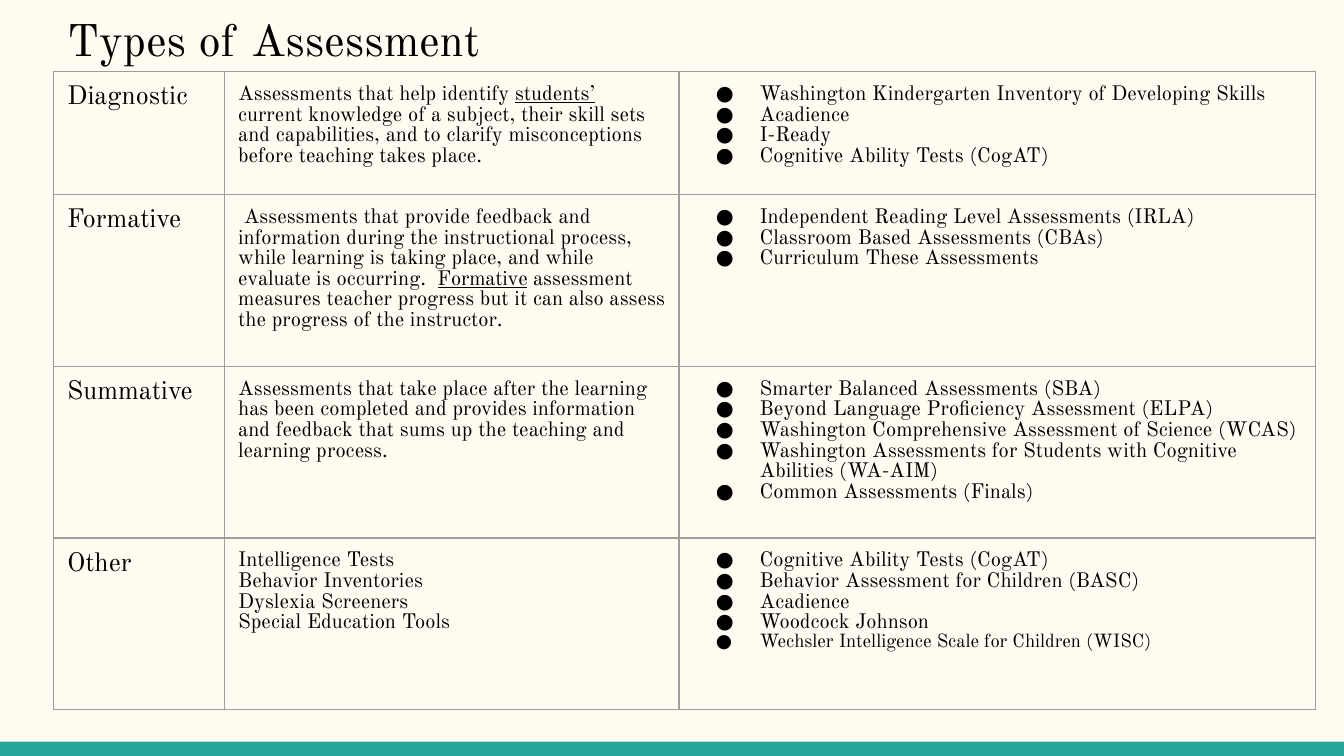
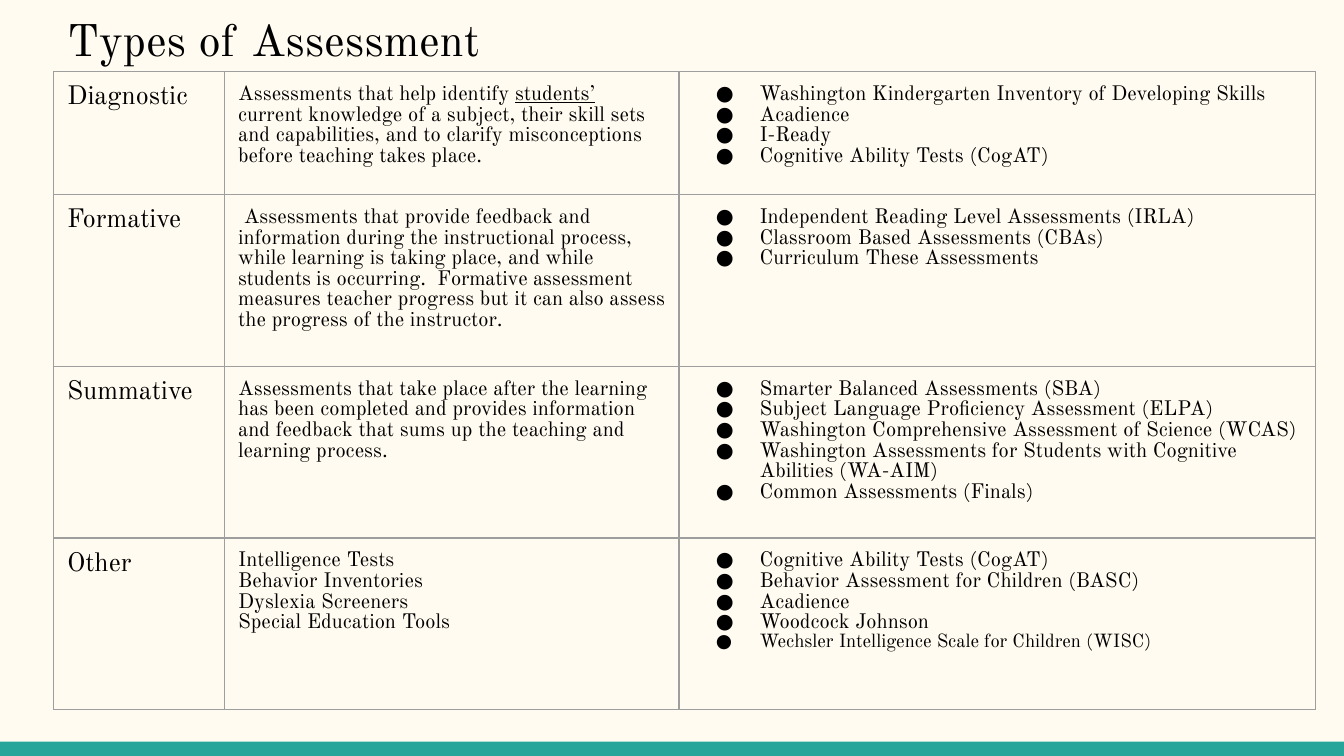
evaluate at (274, 279): evaluate -> students
Formative at (483, 279) underline: present -> none
Beyond at (793, 409): Beyond -> Subject
